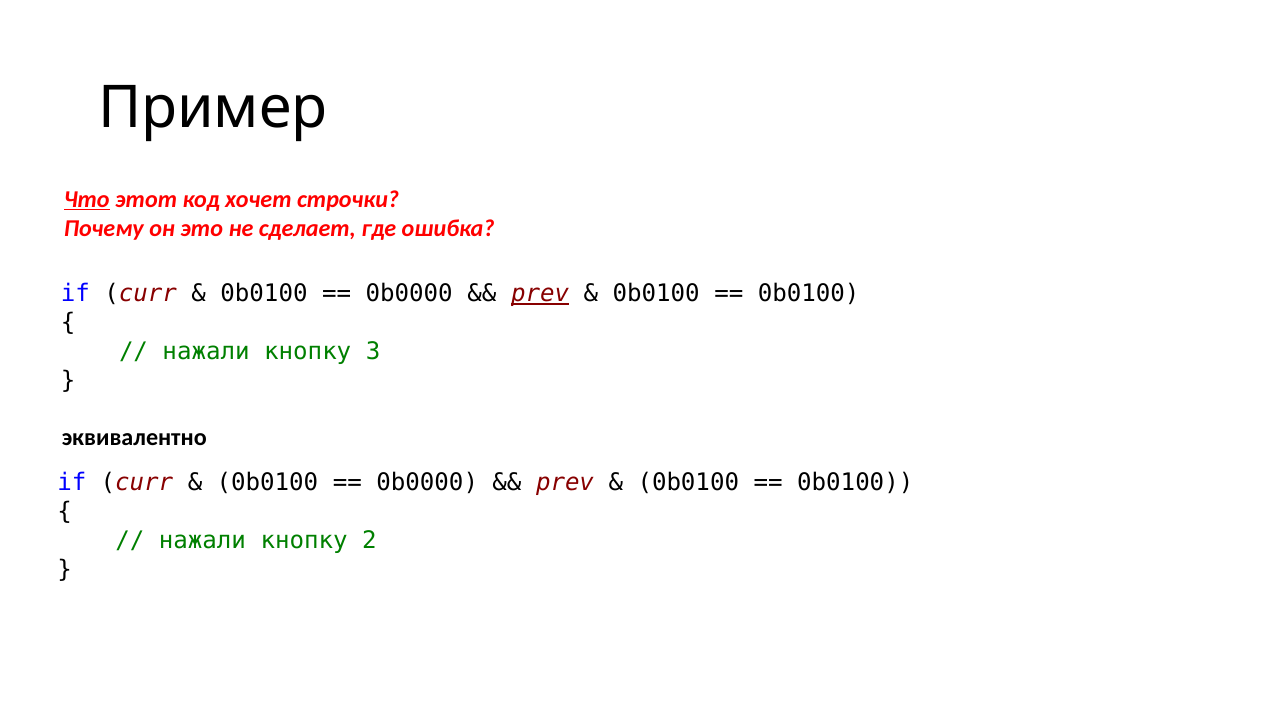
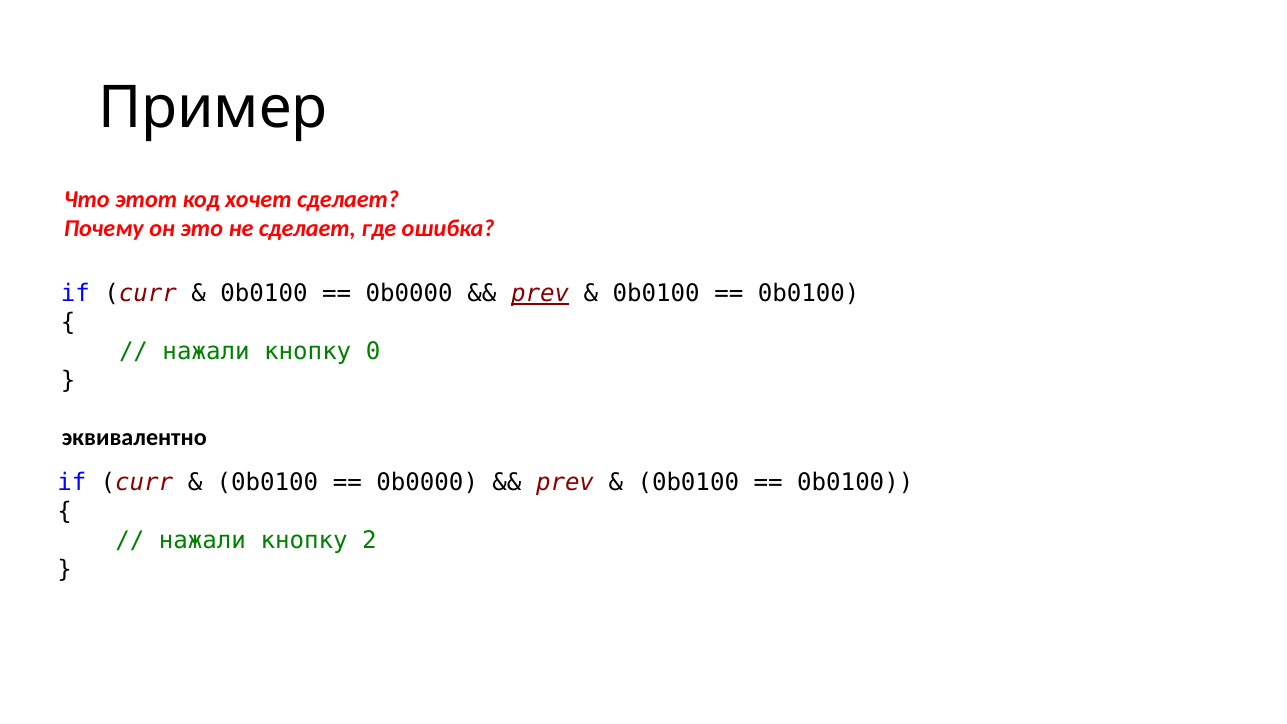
Что underline: present -> none
хочет строчки: строчки -> сделает
3: 3 -> 0
